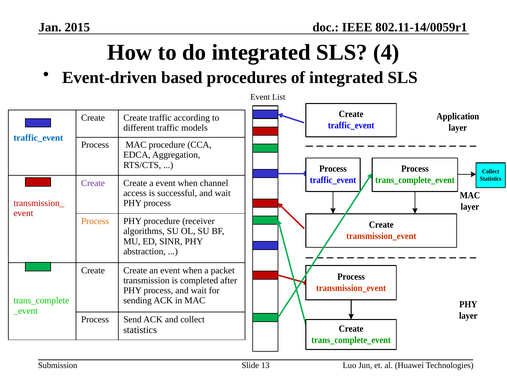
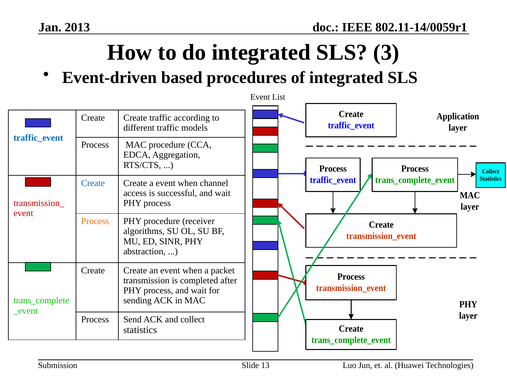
2015: 2015 -> 2013
4: 4 -> 3
Create at (93, 183) colour: purple -> blue
